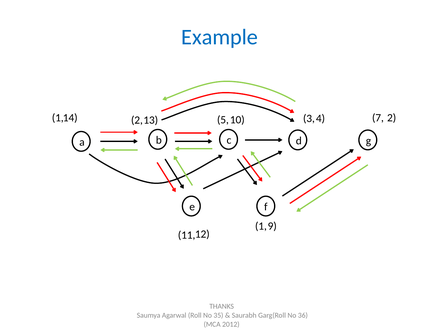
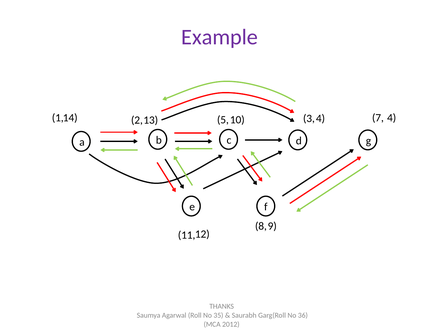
Example colour: blue -> purple
2: 2 -> 4
1: 1 -> 8
